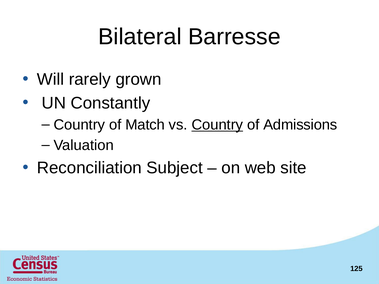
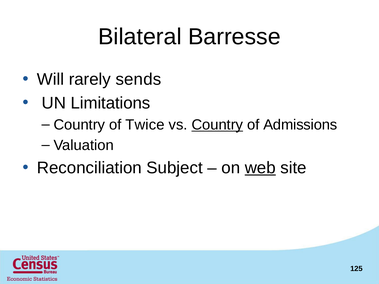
grown: grown -> sends
Constantly: Constantly -> Limitations
Match: Match -> Twice
web underline: none -> present
